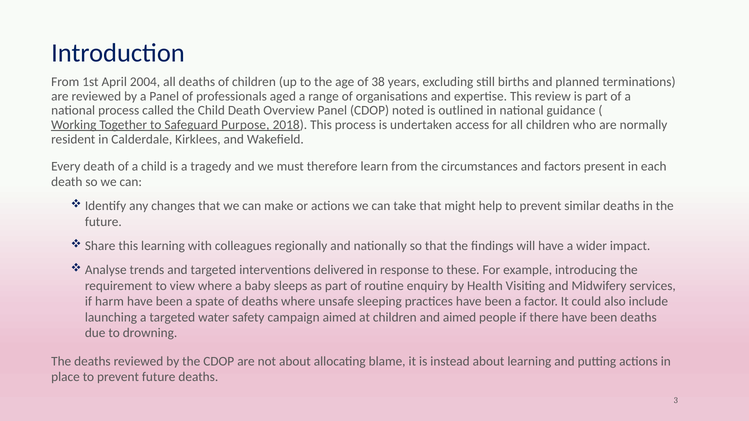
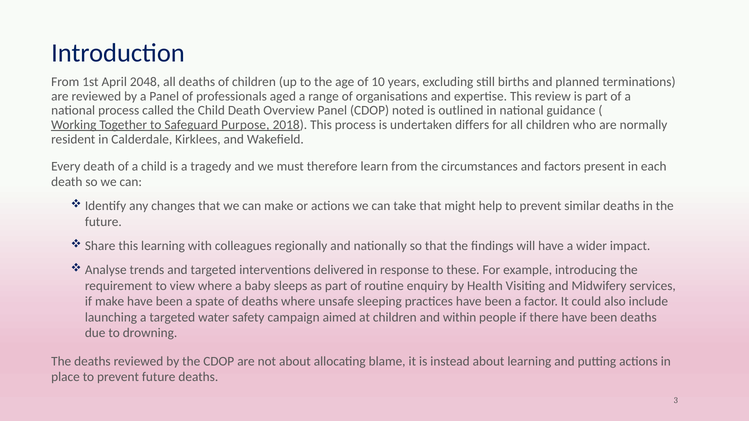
2004: 2004 -> 2048
38: 38 -> 10
access: access -> differs
if harm: harm -> make
and aimed: aimed -> within
